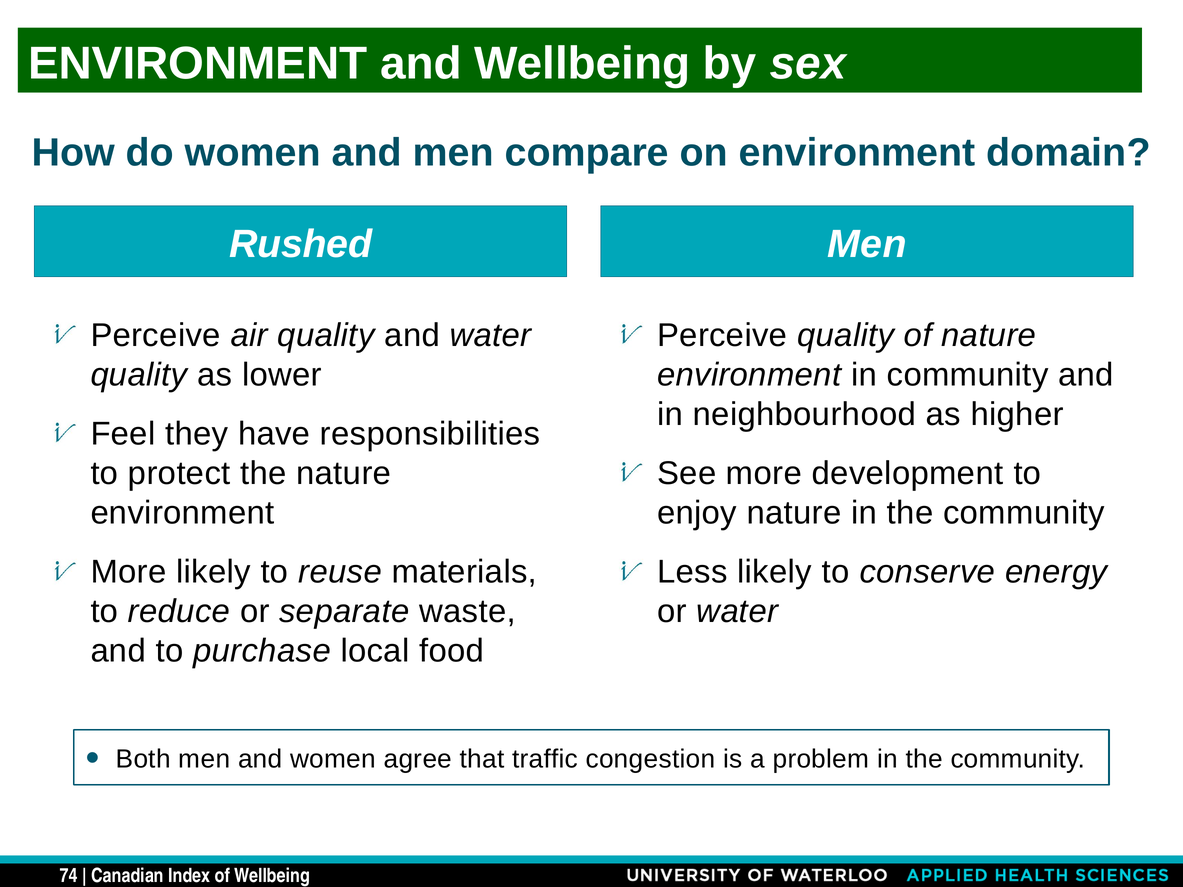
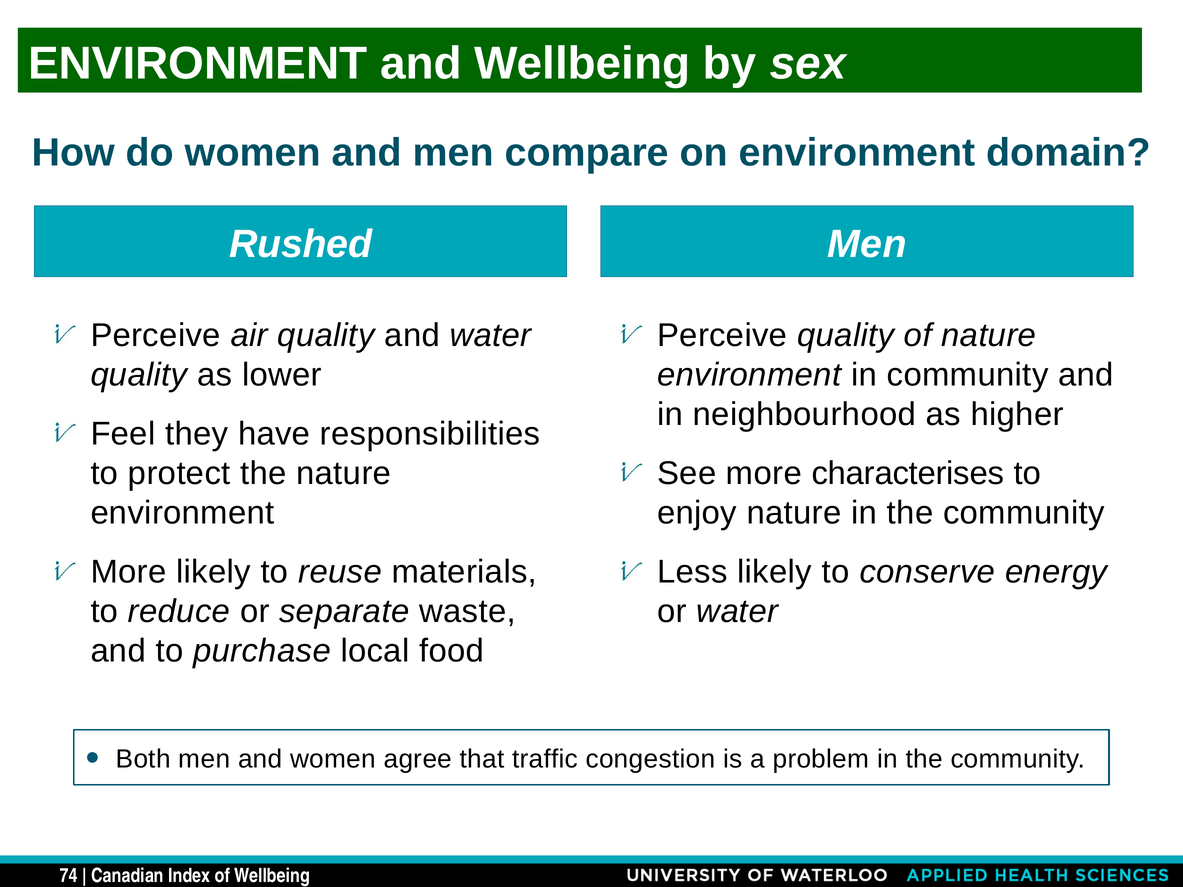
development: development -> characterises
